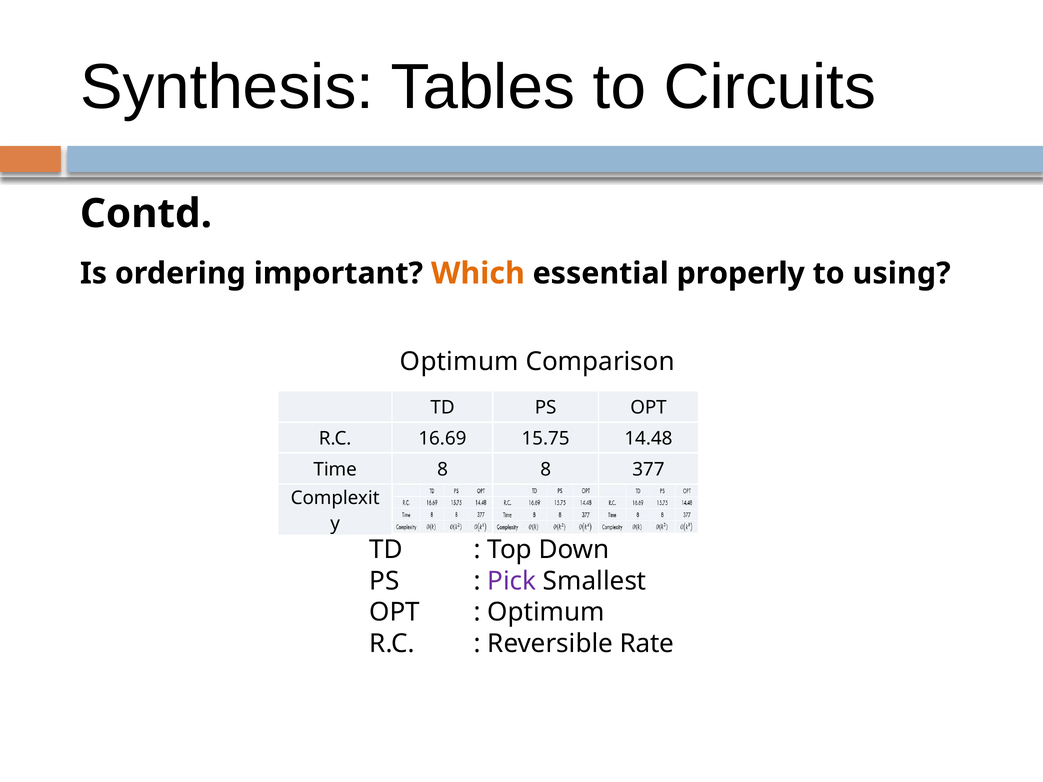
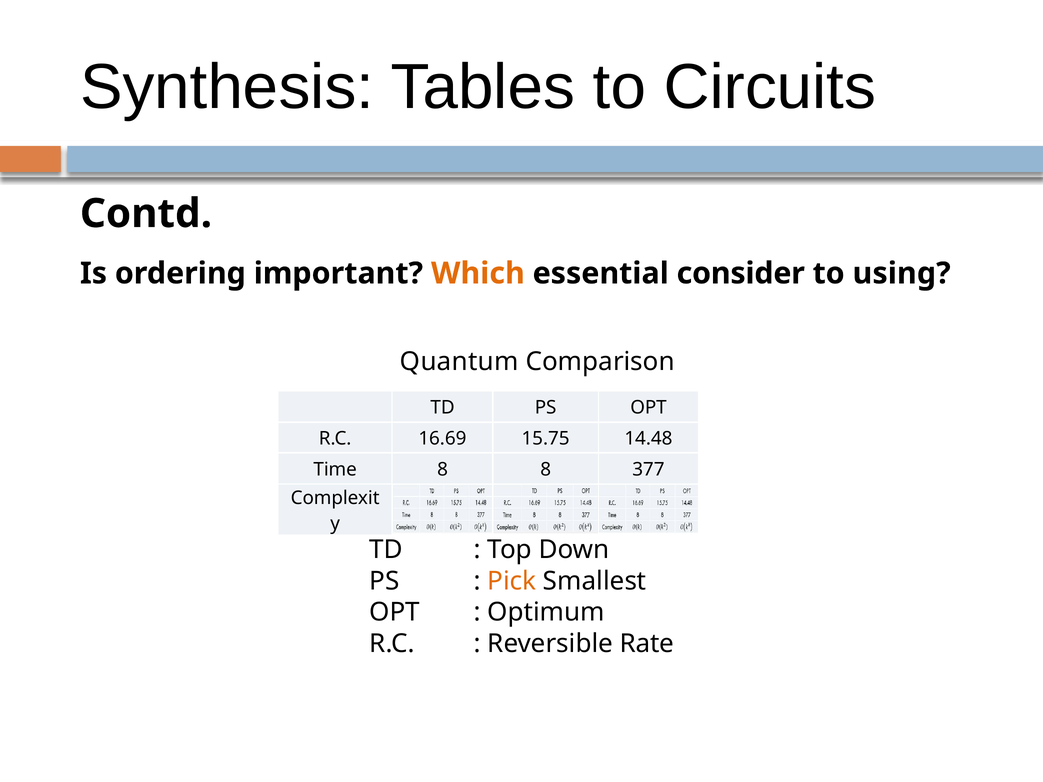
properly: properly -> consider
Optimum at (459, 362): Optimum -> Quantum
Pick colour: purple -> orange
